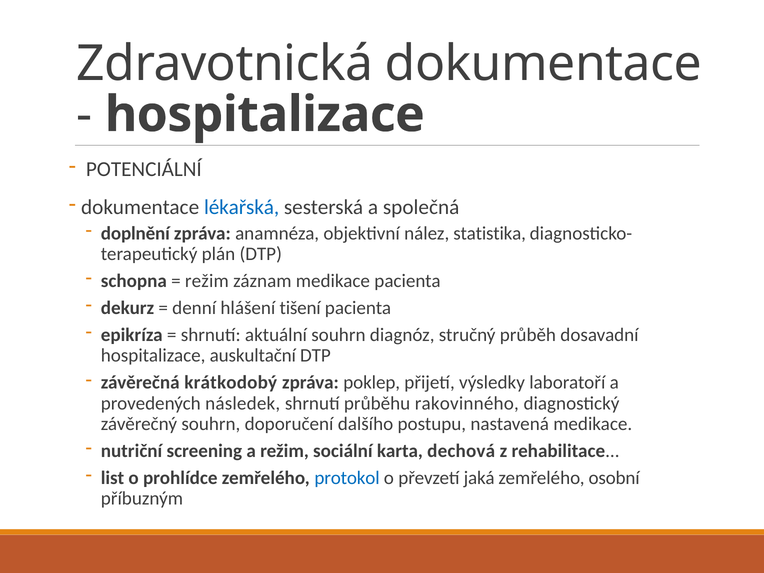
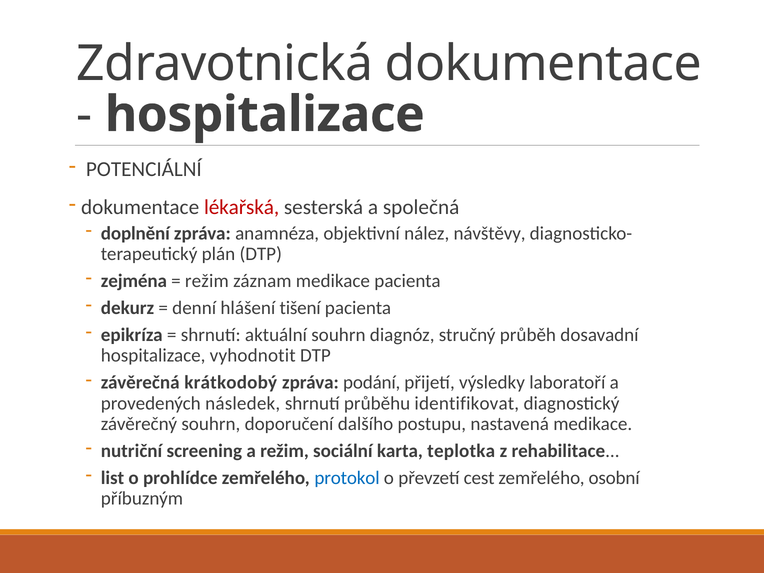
lékařská colour: blue -> red
statistika: statistika -> návštěvy
schopna: schopna -> zejména
auskultační: auskultační -> vyhodnotit
poklep: poklep -> podání
rakovinného: rakovinného -> identifikovat
dechová: dechová -> teplotka
jaká: jaká -> cest
